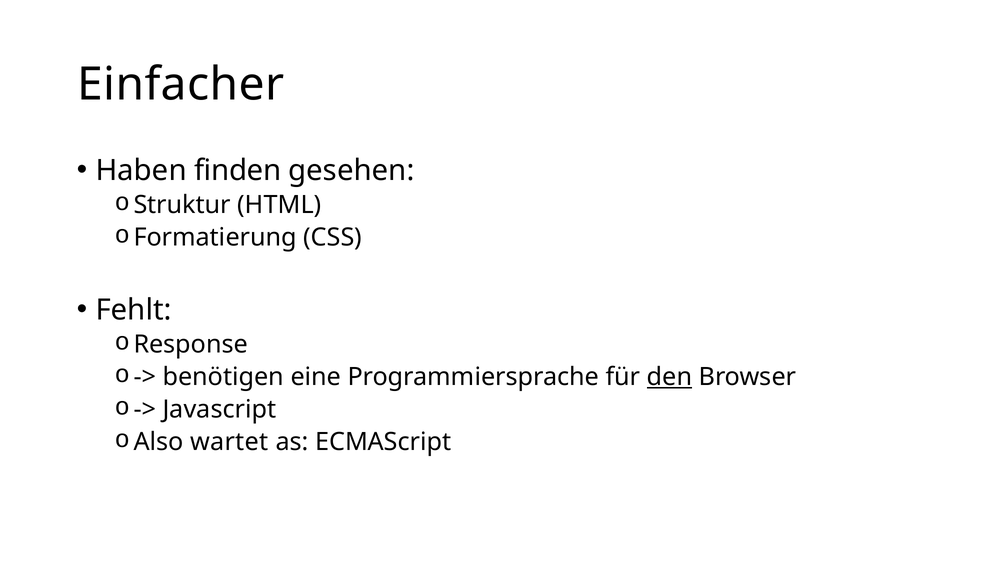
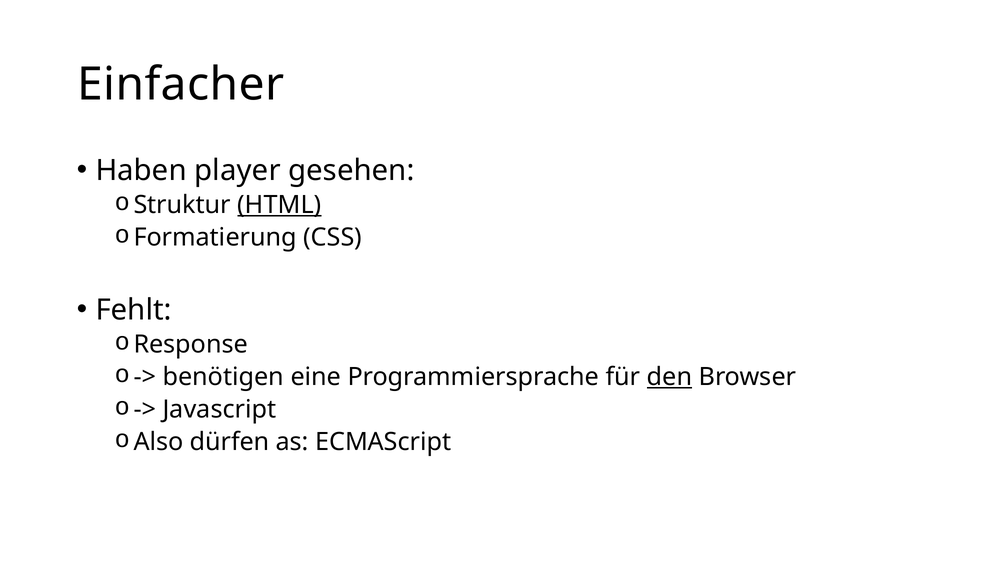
finden: finden -> player
HTML underline: none -> present
wartet: wartet -> dürfen
